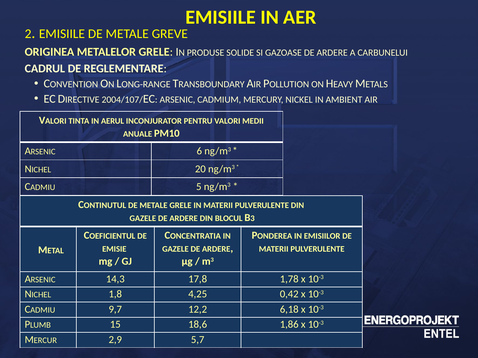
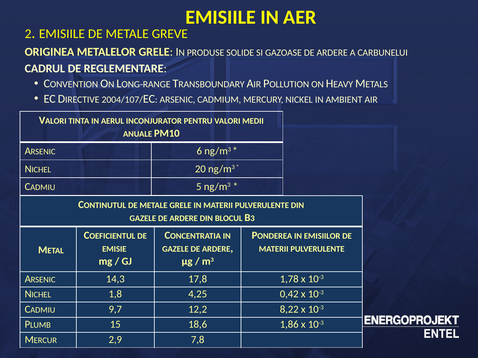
6,18: 6,18 -> 8,22
5,7: 5,7 -> 7,8
